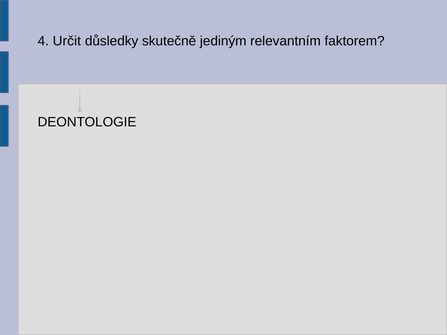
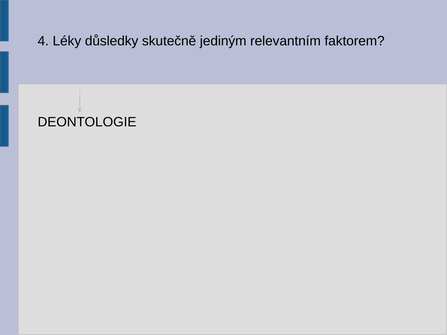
Určit: Určit -> Léky
